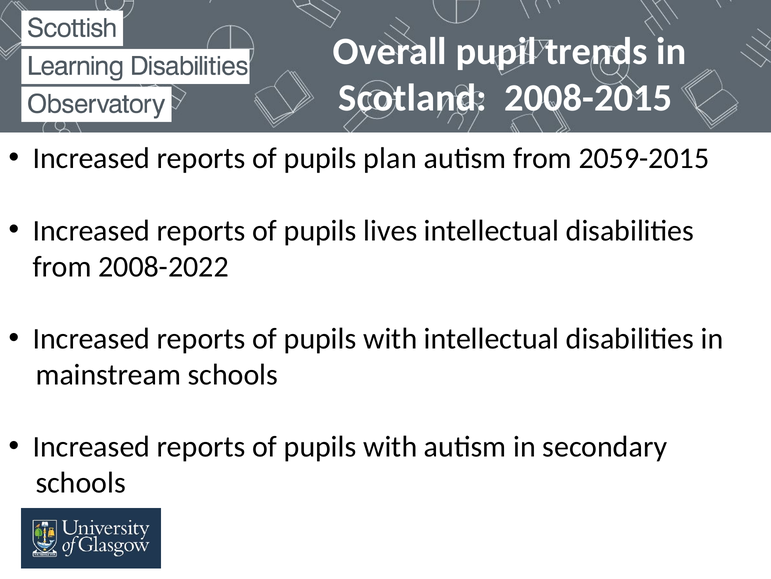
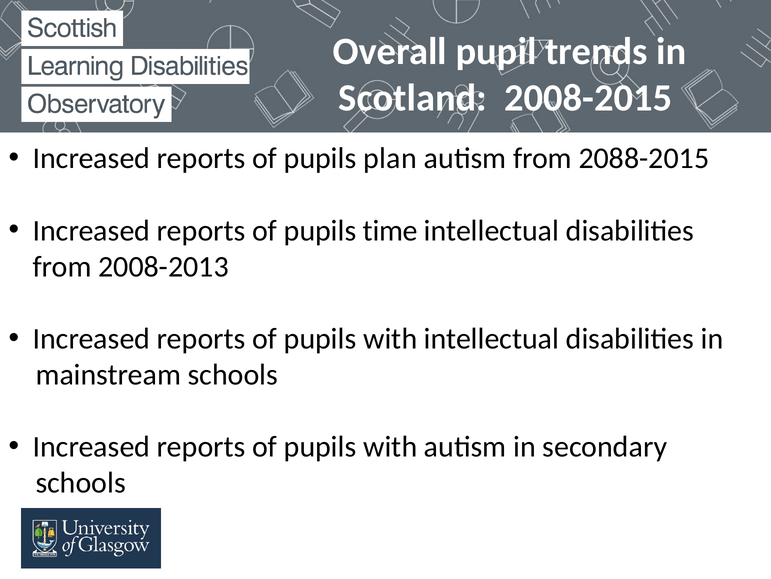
2059-2015: 2059-2015 -> 2088-2015
lives: lives -> time
2008-2022: 2008-2022 -> 2008-2013
